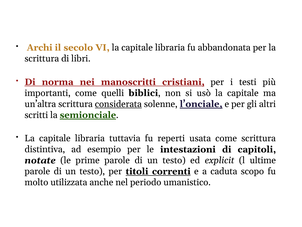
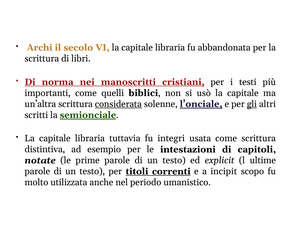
gli underline: none -> present
reperti: reperti -> integri
caduta: caduta -> incipit
